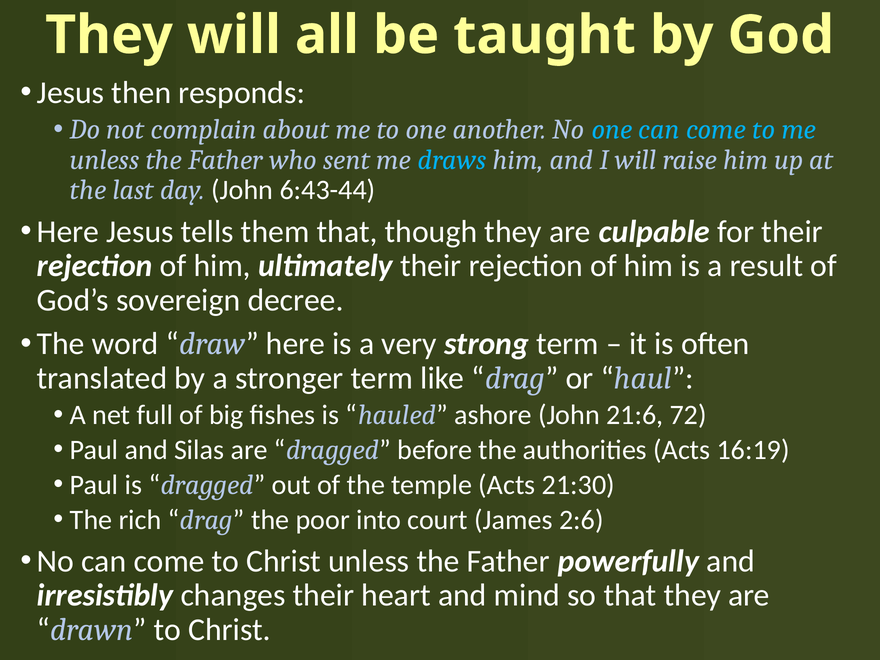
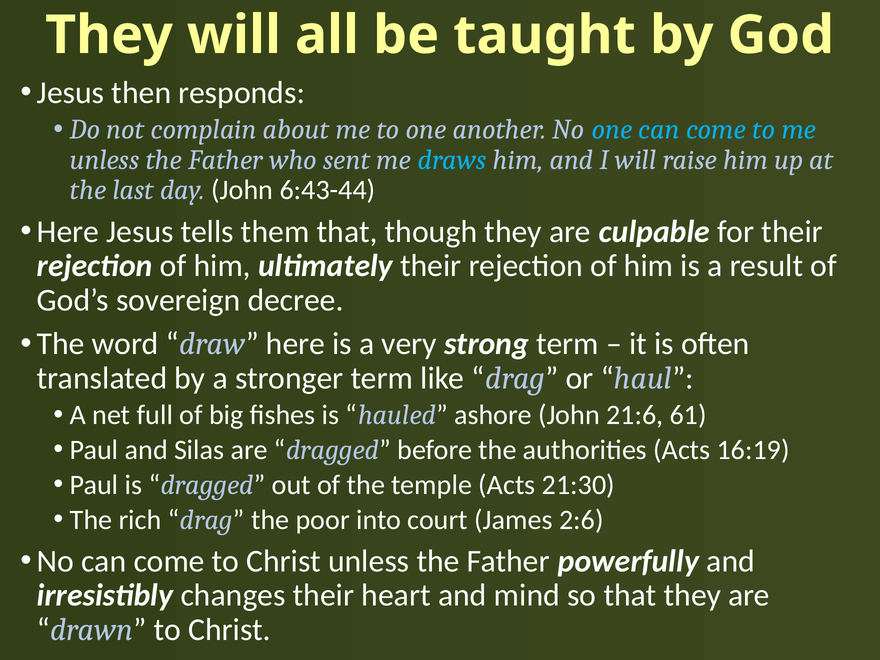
72: 72 -> 61
